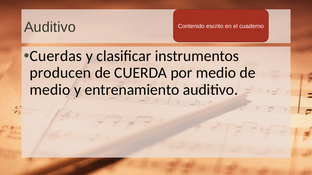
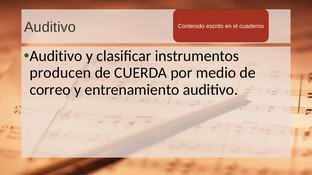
Cuerdas at (56, 56): Cuerdas -> Auditivo
medio at (50, 90): medio -> correo
